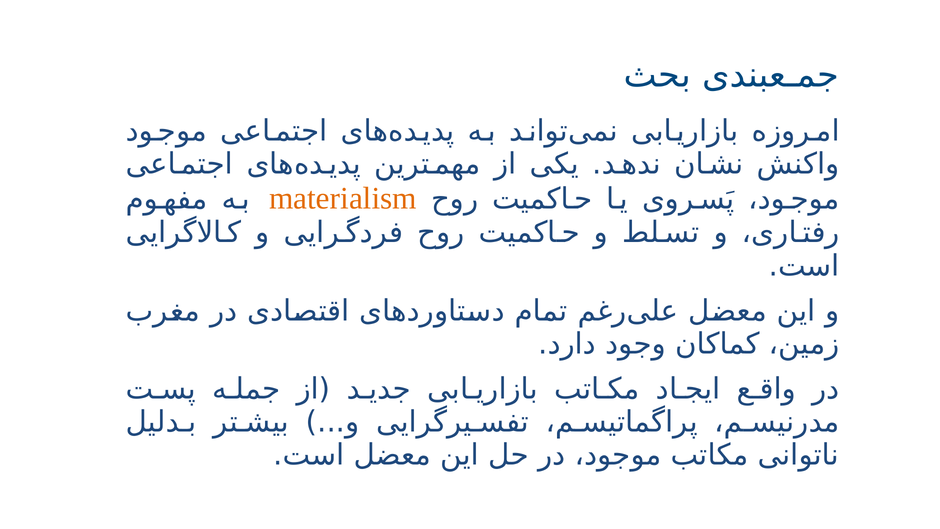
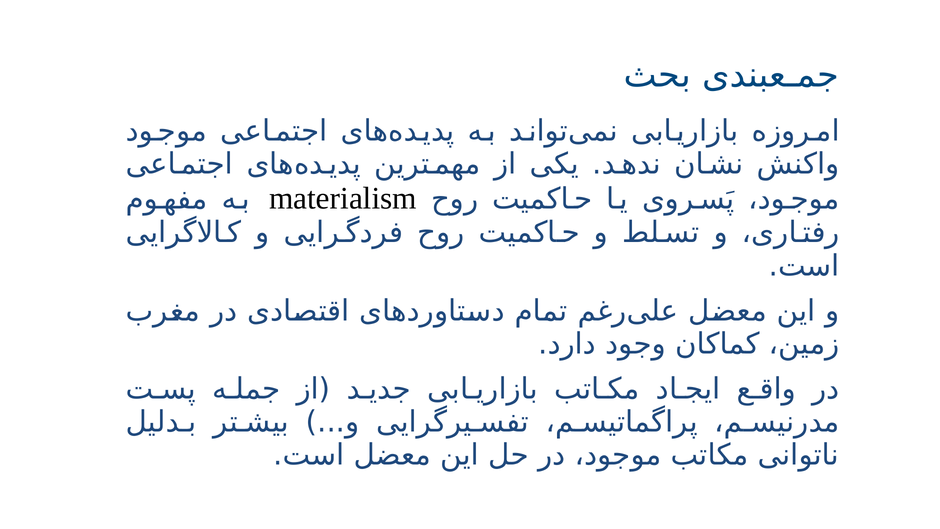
materialism colour: orange -> black
